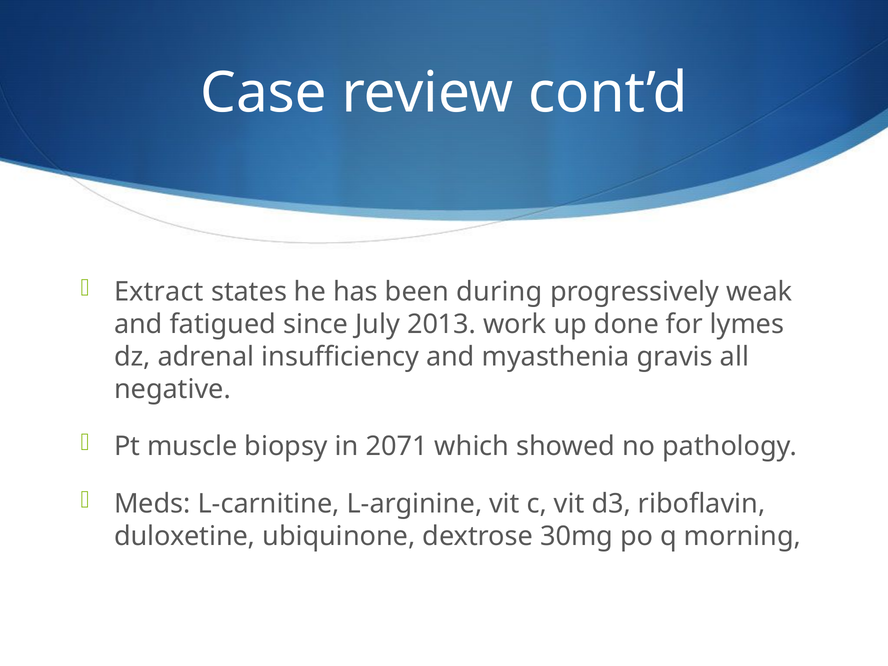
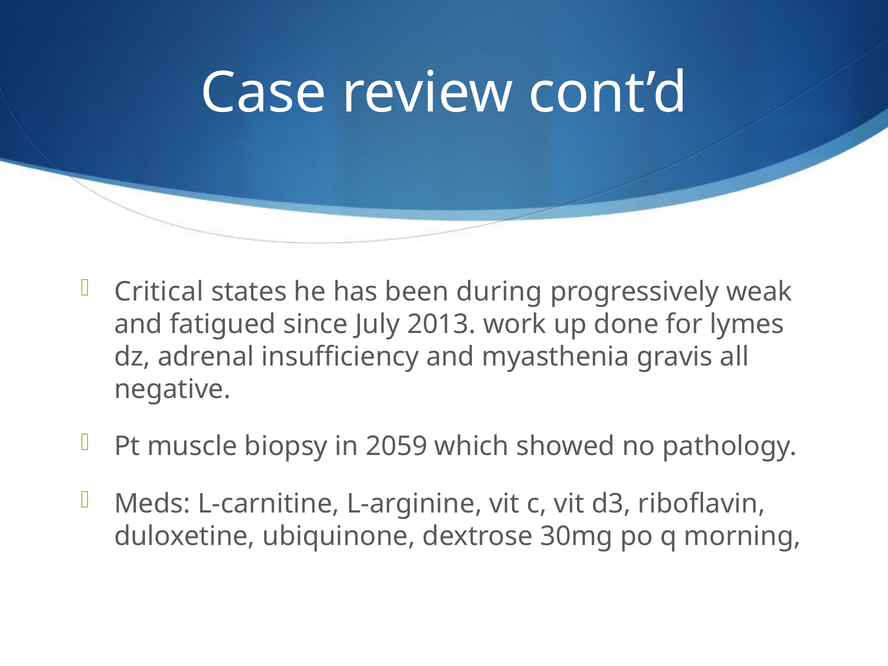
Extract: Extract -> Critical
2071: 2071 -> 2059
